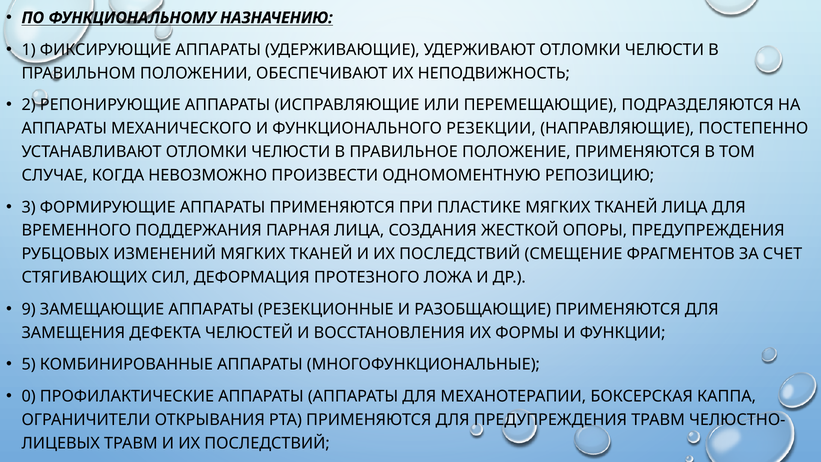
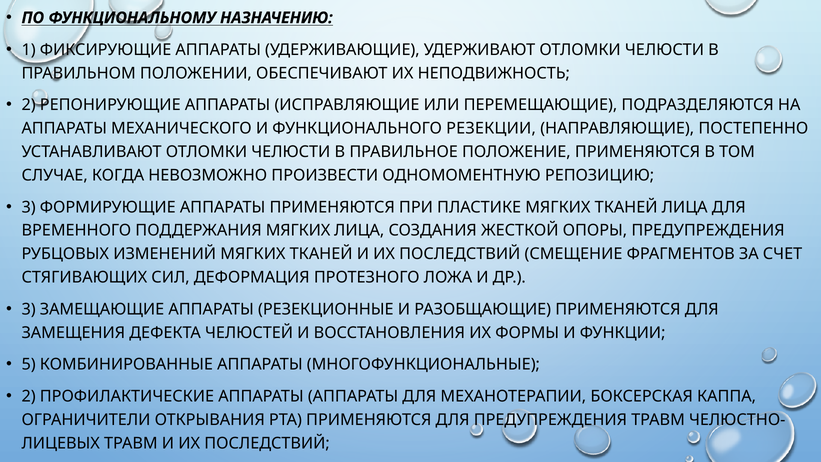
ПОДДЕРЖАНИЯ ПАРНАЯ: ПАРНАЯ -> МЯГКИХ
9 at (29, 309): 9 -> 3
0 at (29, 396): 0 -> 2
